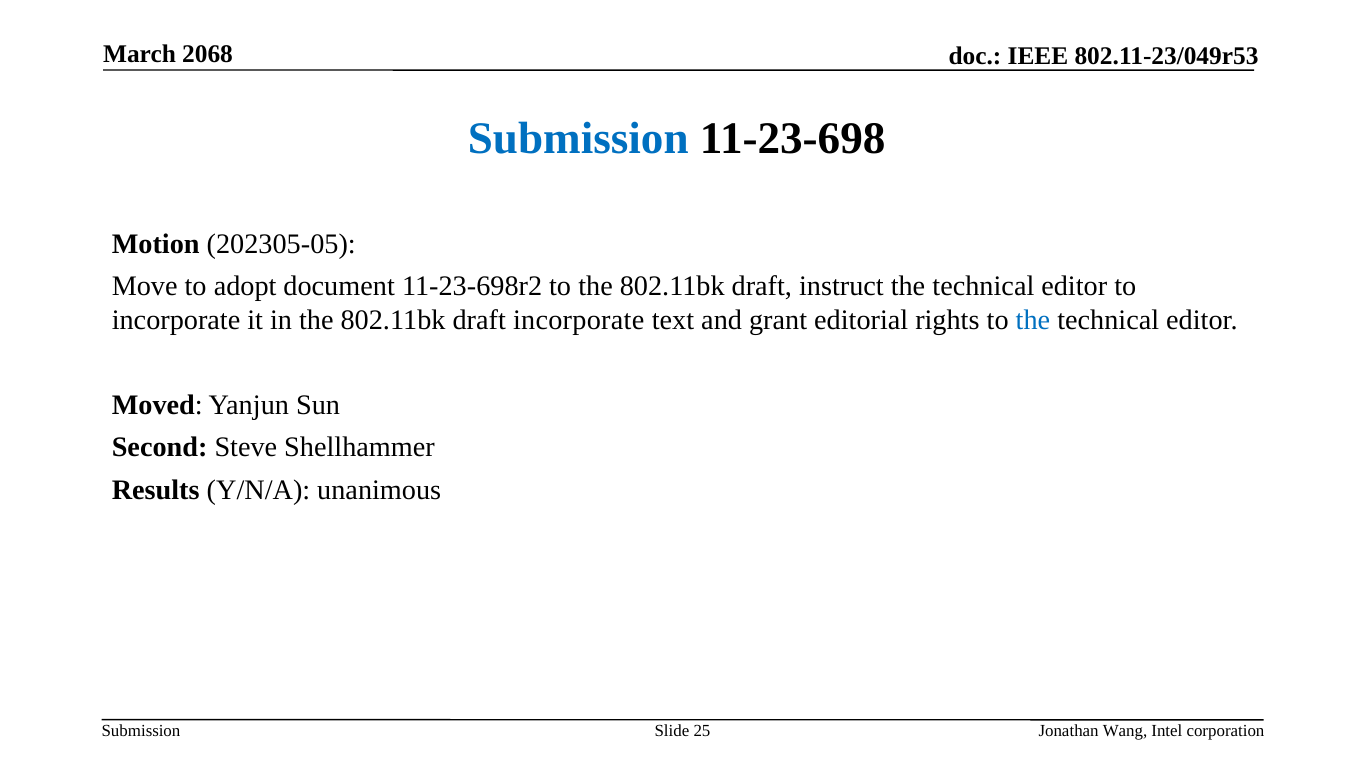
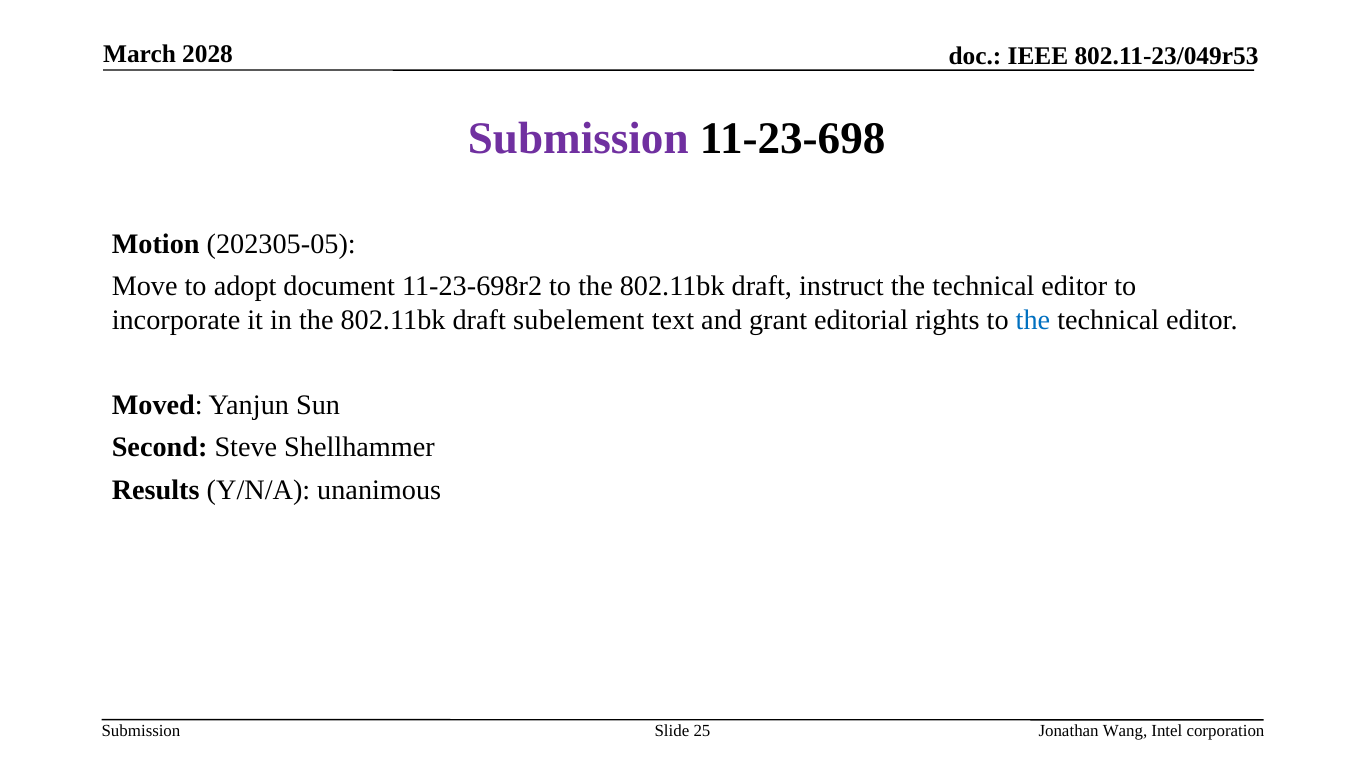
2068: 2068 -> 2028
Submission at (578, 138) colour: blue -> purple
draft incorporate: incorporate -> subelement
